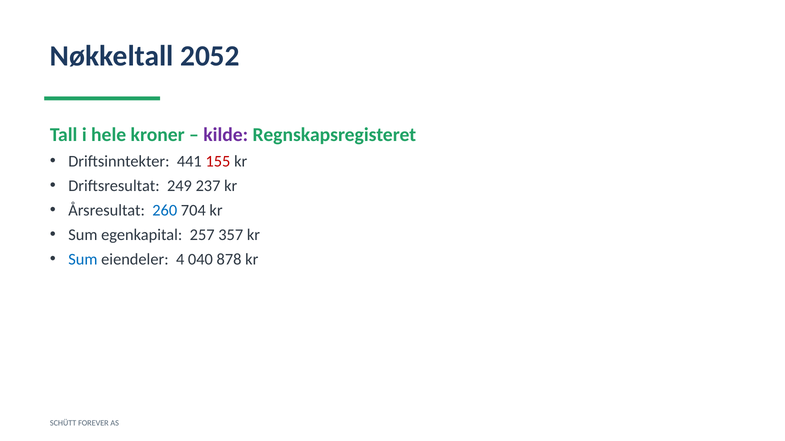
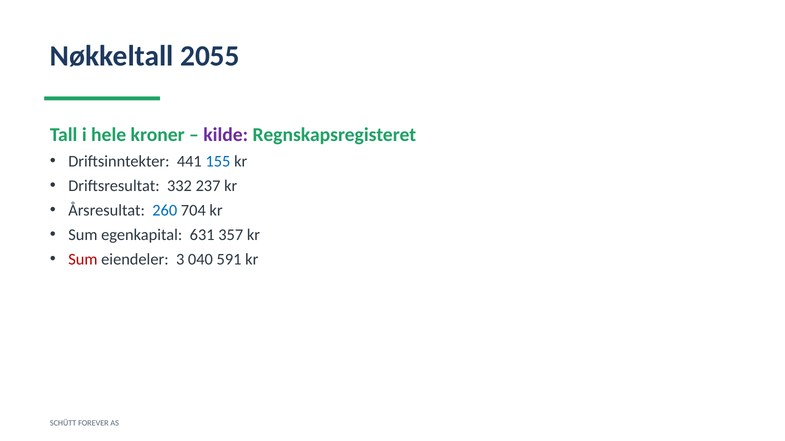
2052: 2052 -> 2055
155 colour: red -> blue
249: 249 -> 332
257: 257 -> 631
Sum at (83, 260) colour: blue -> red
4: 4 -> 3
878: 878 -> 591
